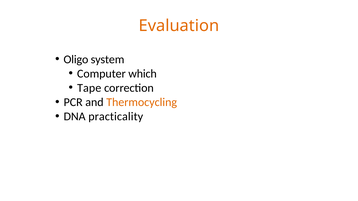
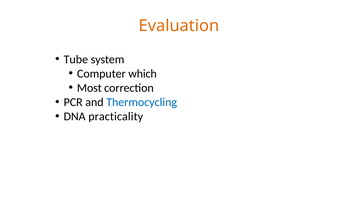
Oligo: Oligo -> Tube
Tape: Tape -> Most
Thermocycling colour: orange -> blue
